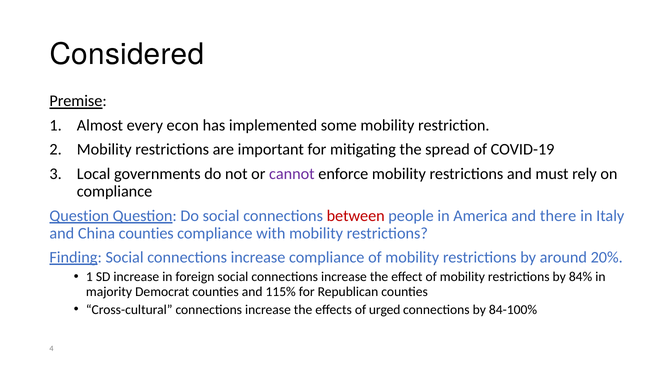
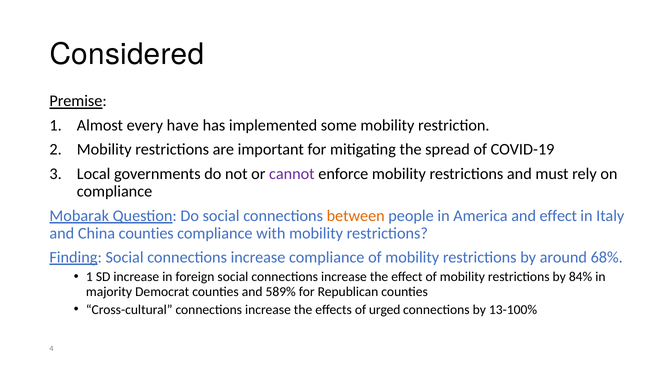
econ: econ -> have
Question at (79, 216): Question -> Mobarak
between colour: red -> orange
and there: there -> effect
20%: 20% -> 68%
115%: 115% -> 589%
84-100%: 84-100% -> 13-100%
